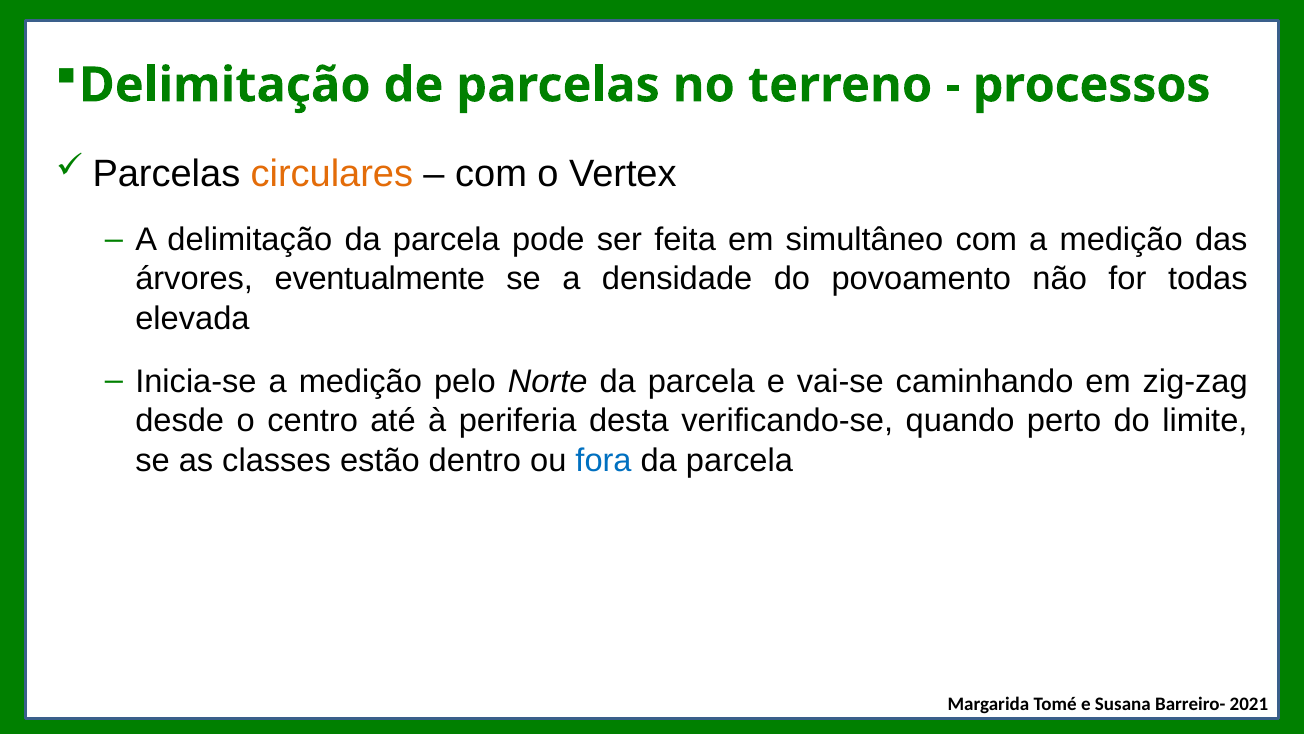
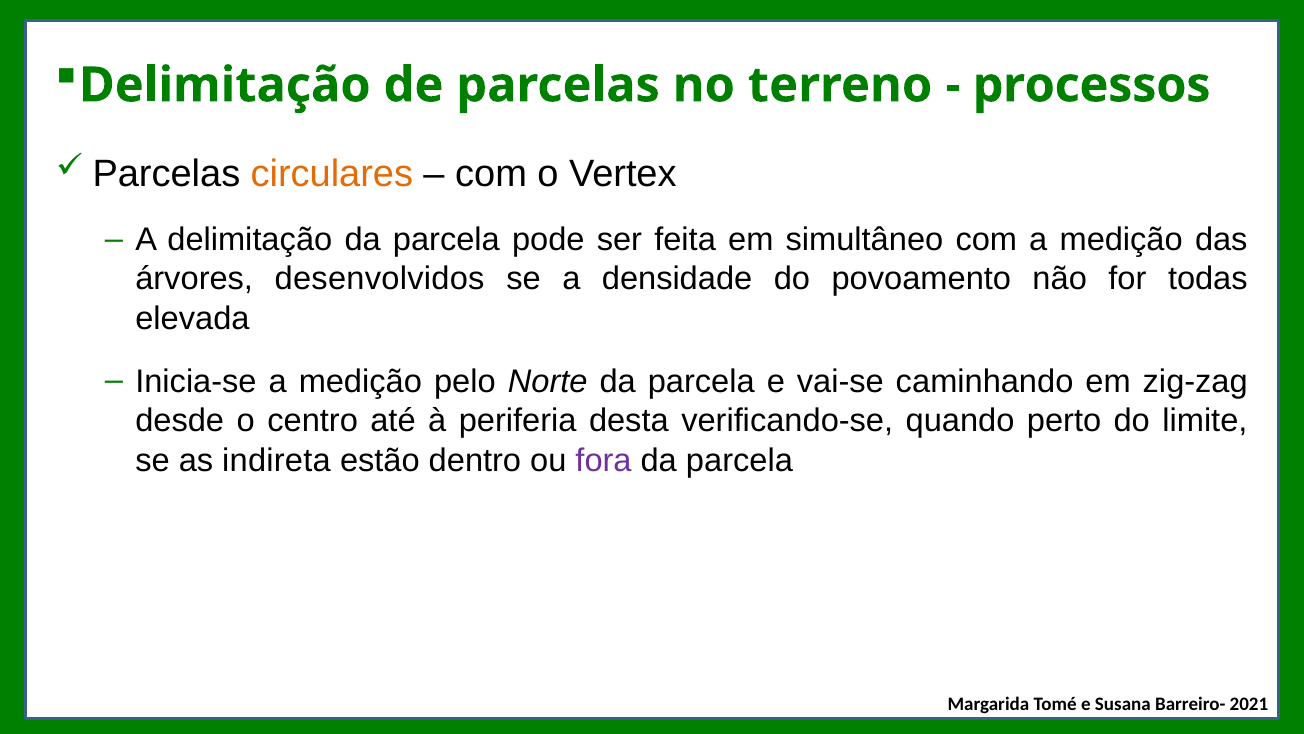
eventualmente: eventualmente -> desenvolvidos
classes: classes -> indireta
fora colour: blue -> purple
